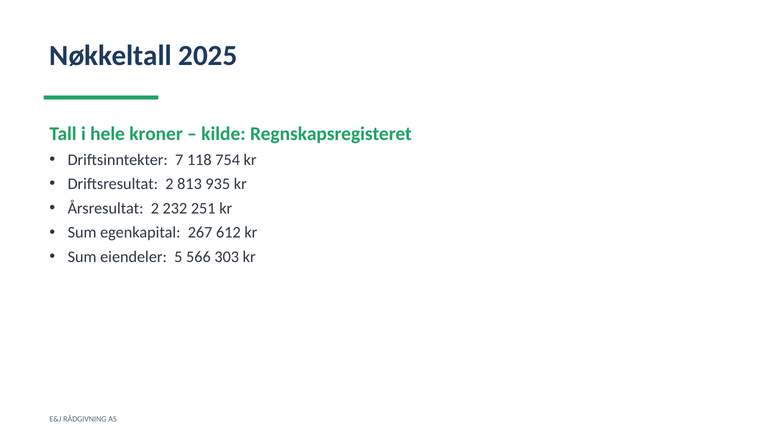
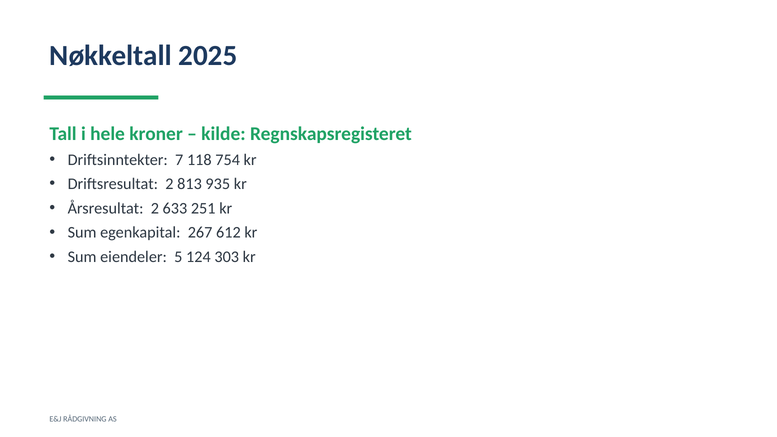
232: 232 -> 633
566: 566 -> 124
